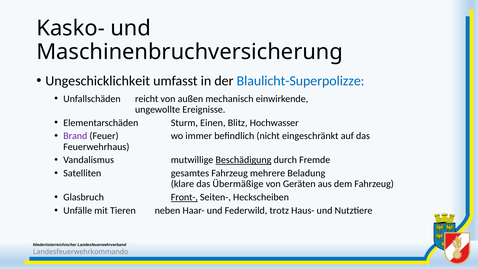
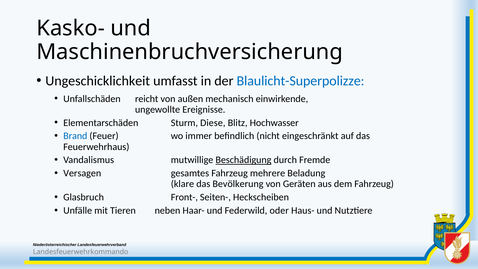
Einen: Einen -> Diese
Brand colour: purple -> blue
Satelliten: Satelliten -> Versagen
Übermäßige: Übermäßige -> Bevölkerung
Front- underline: present -> none
trotz: trotz -> oder
